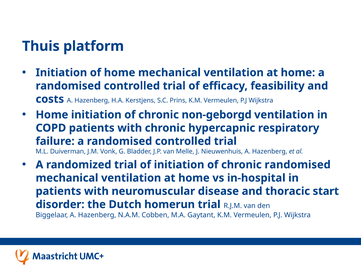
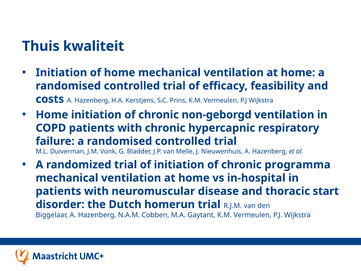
platform: platform -> kwaliteit
chronic randomised: randomised -> programma
